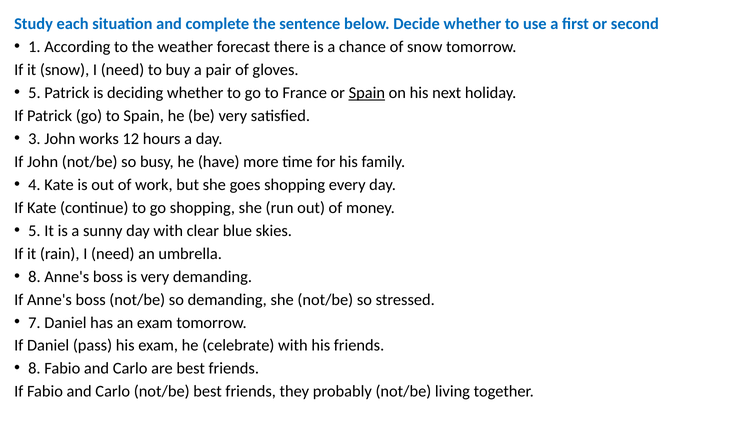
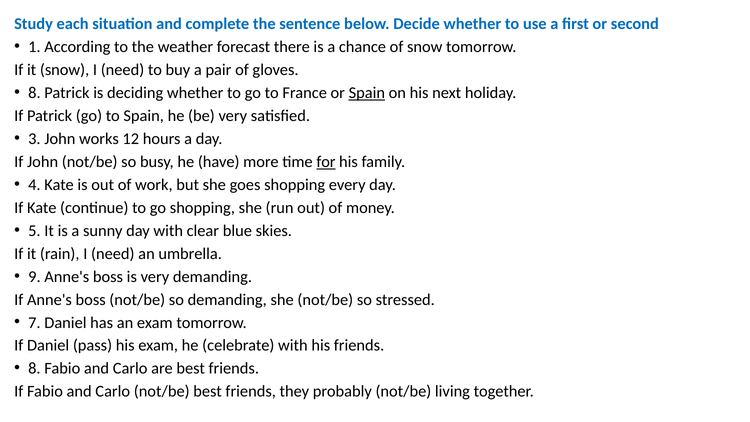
5 at (34, 93): 5 -> 8
for underline: none -> present
8 at (34, 277): 8 -> 9
